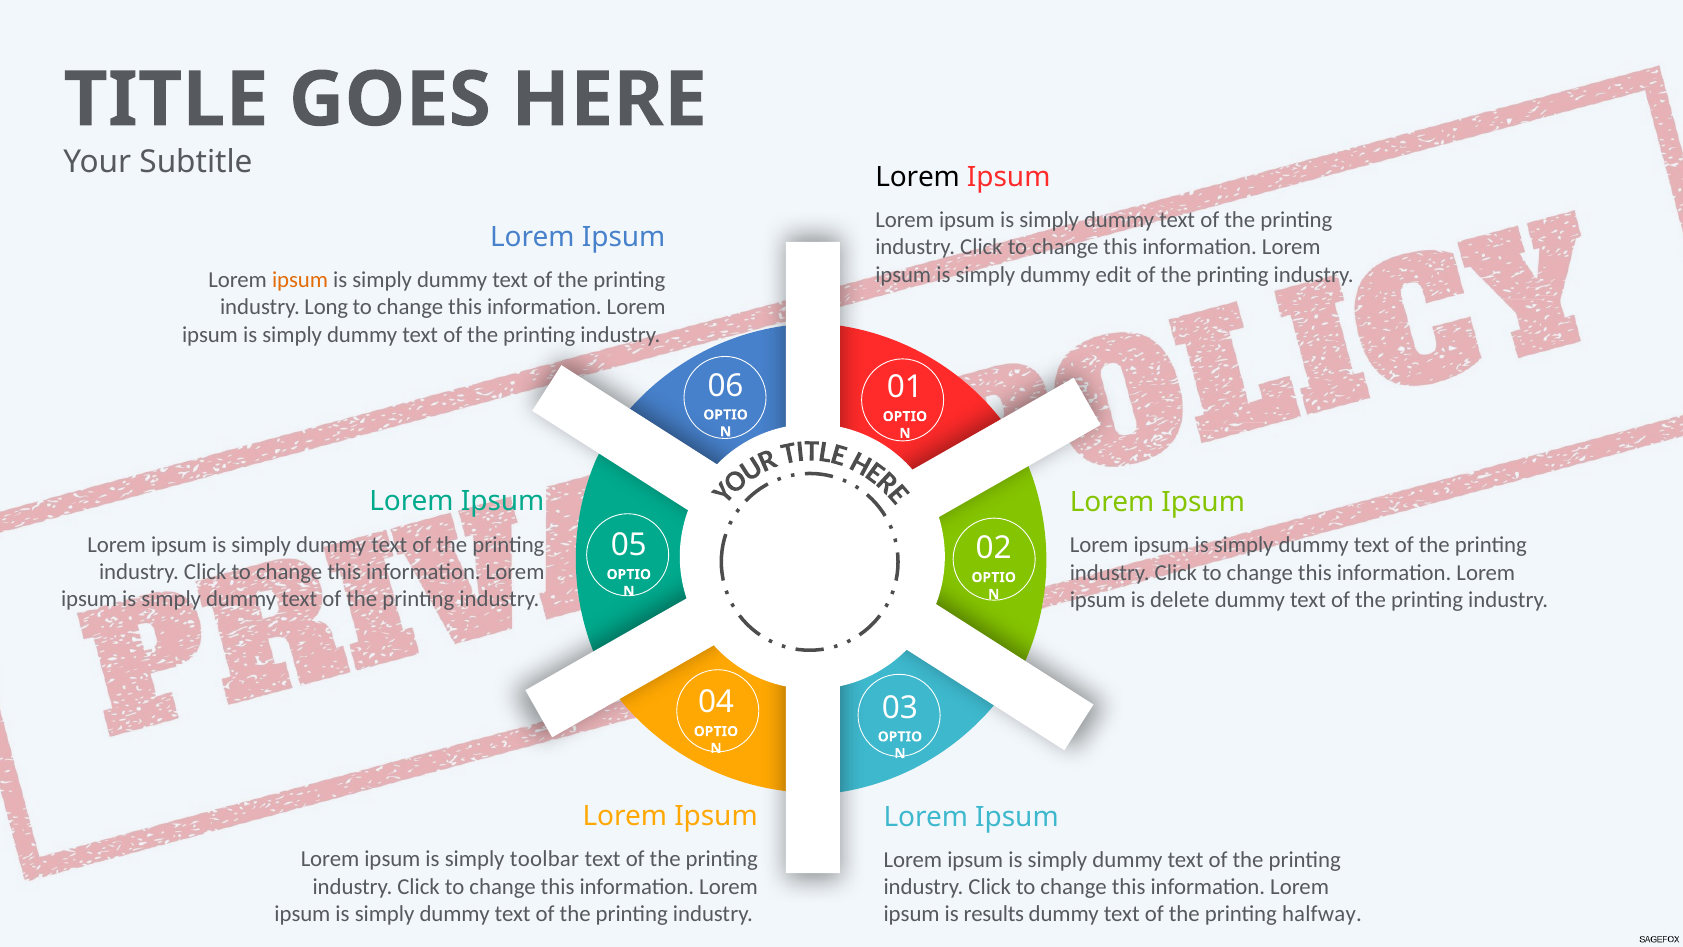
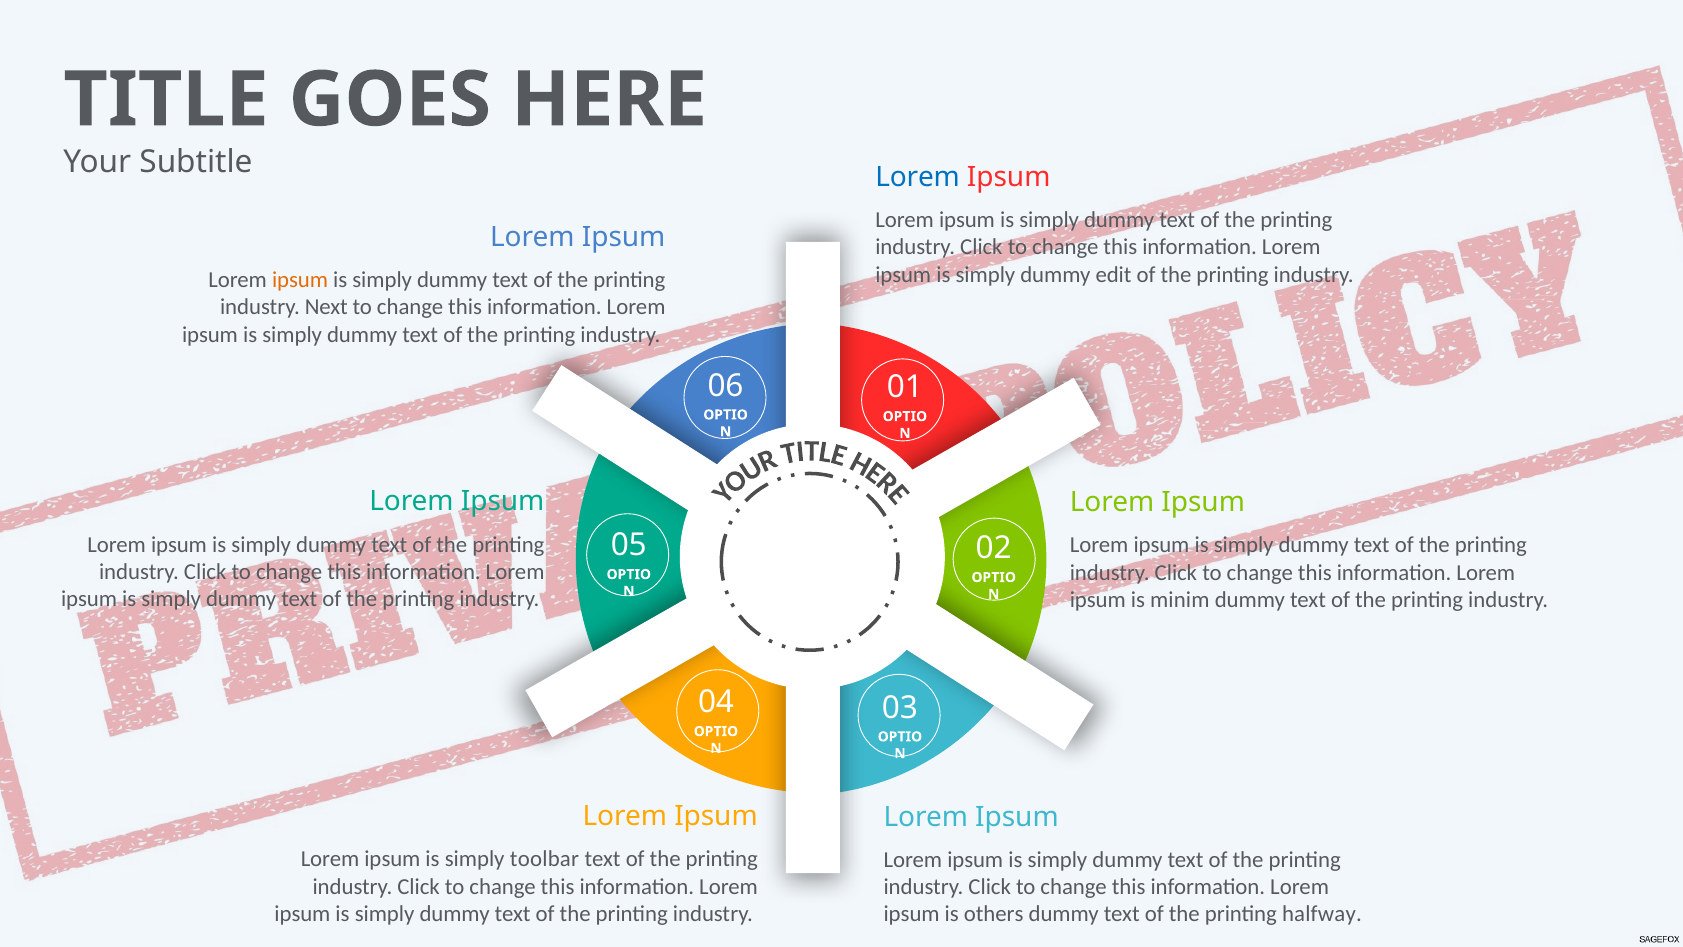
Lorem at (918, 177) colour: black -> blue
Long: Long -> Next
delete: delete -> minim
results: results -> others
